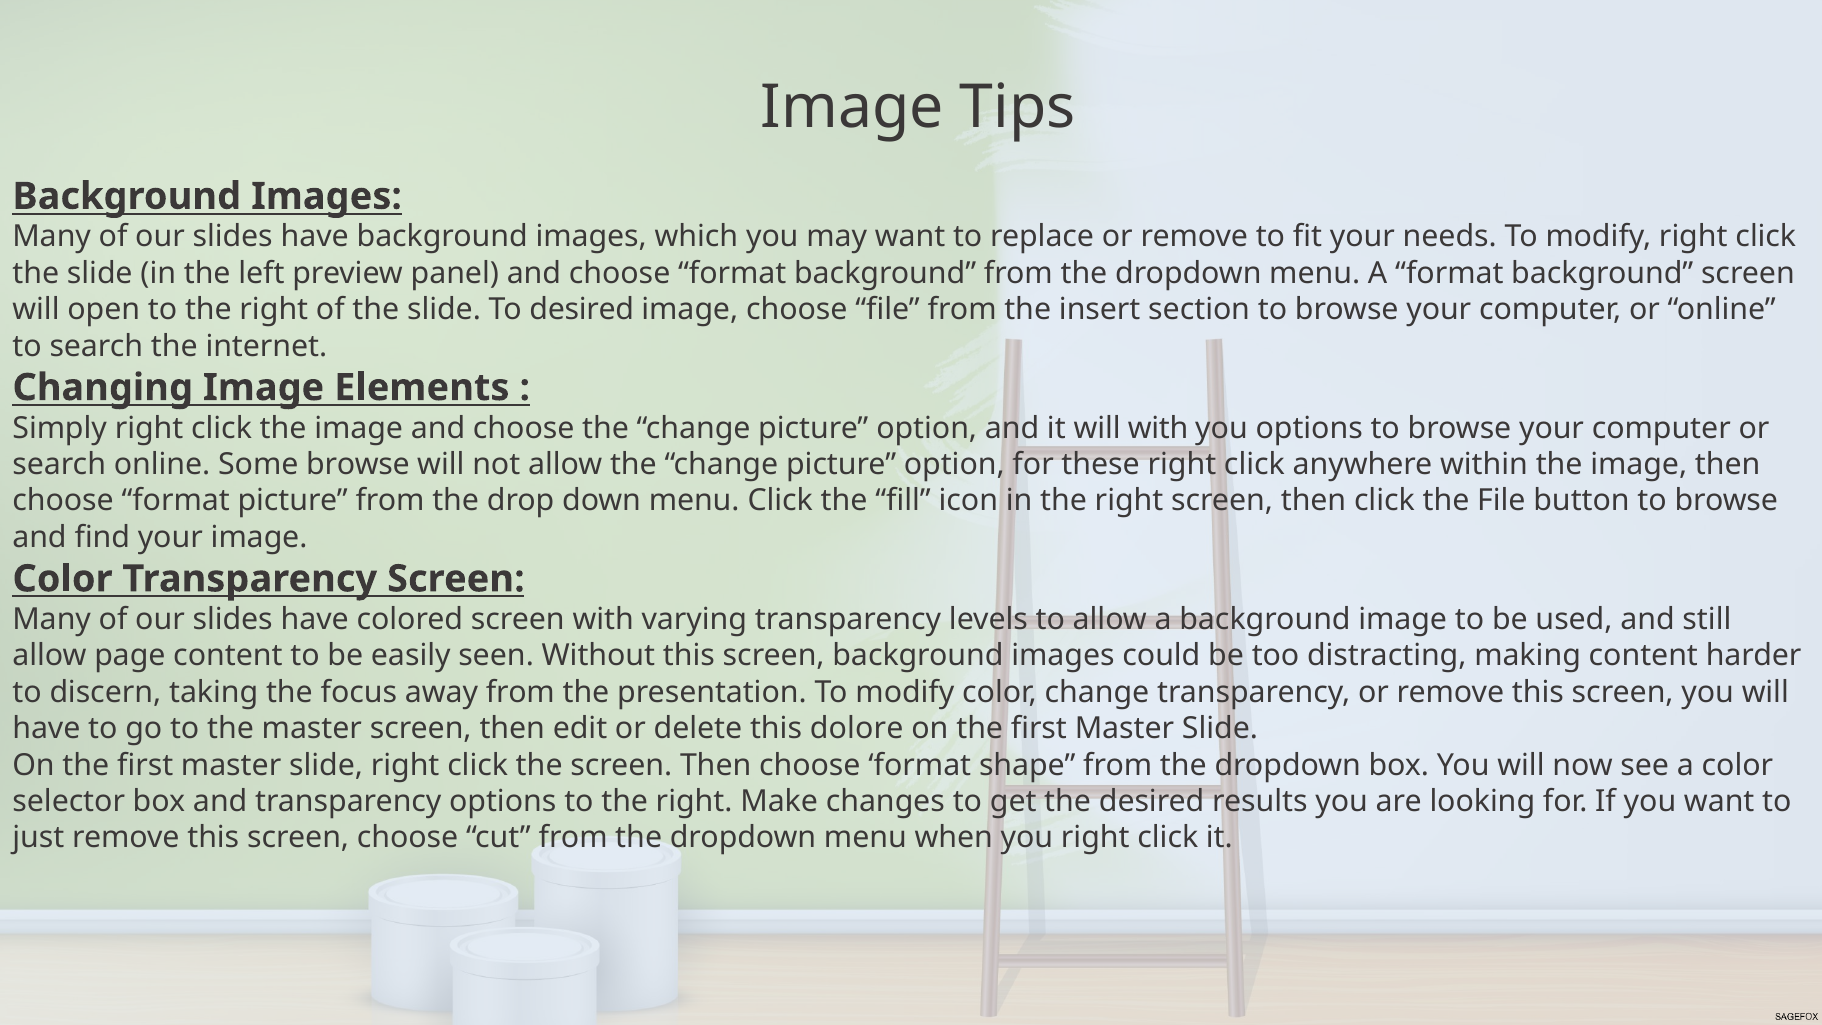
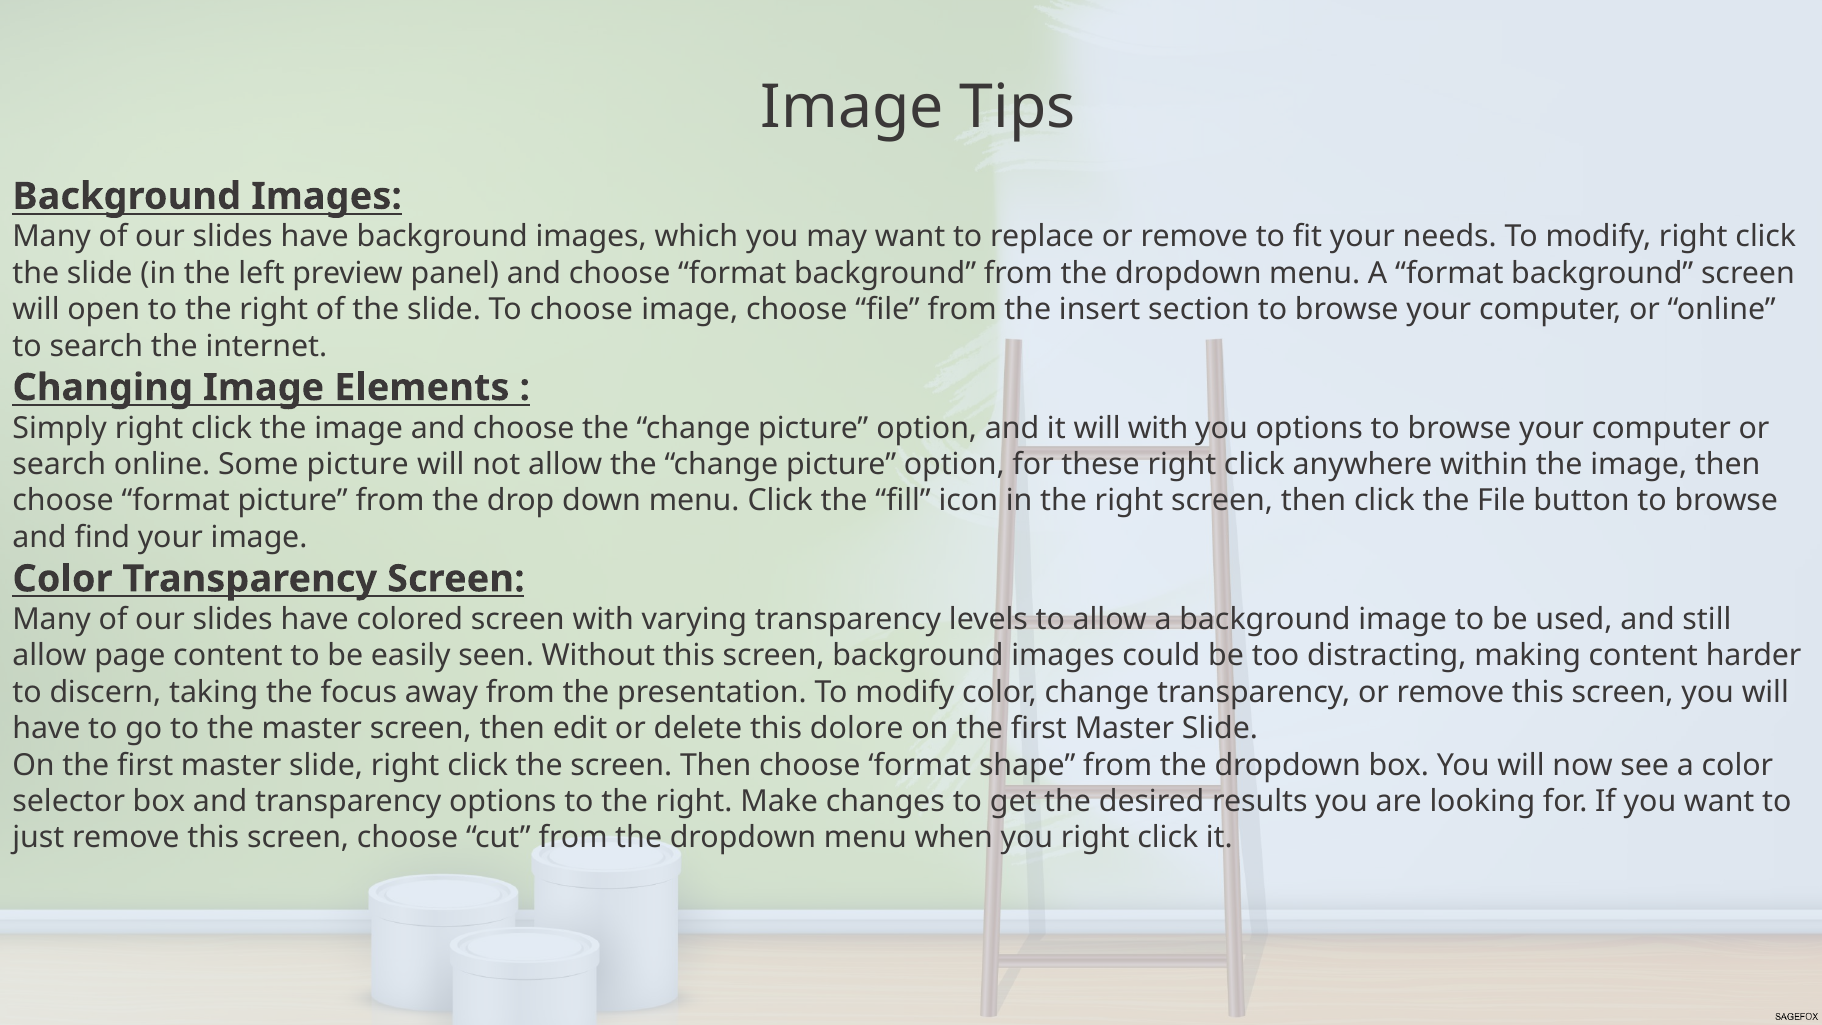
To desired: desired -> choose
Some browse: browse -> picture
